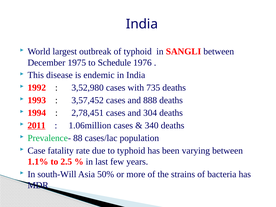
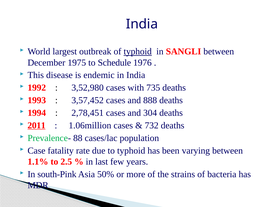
typhoid at (138, 52) underline: none -> present
340: 340 -> 732
south-Will: south-Will -> south-Pink
